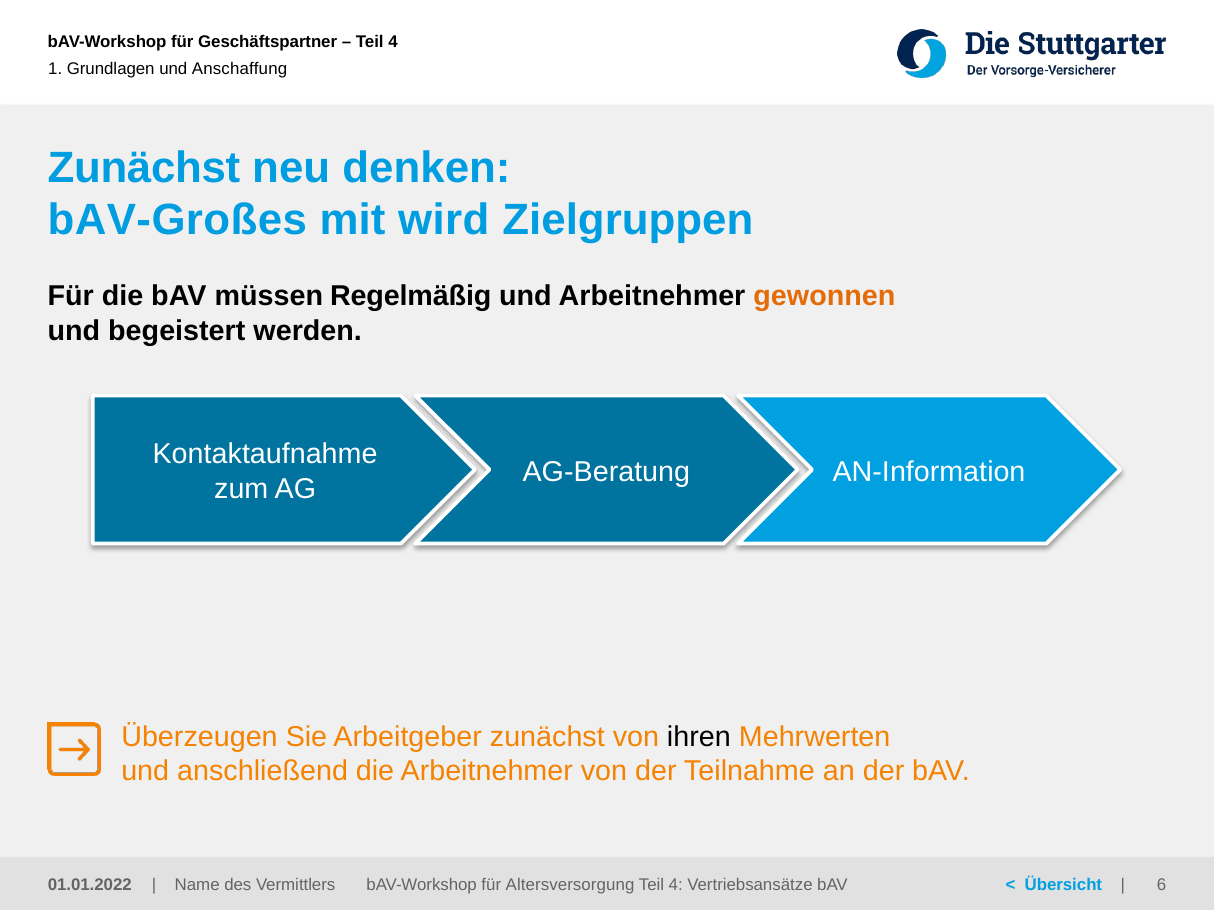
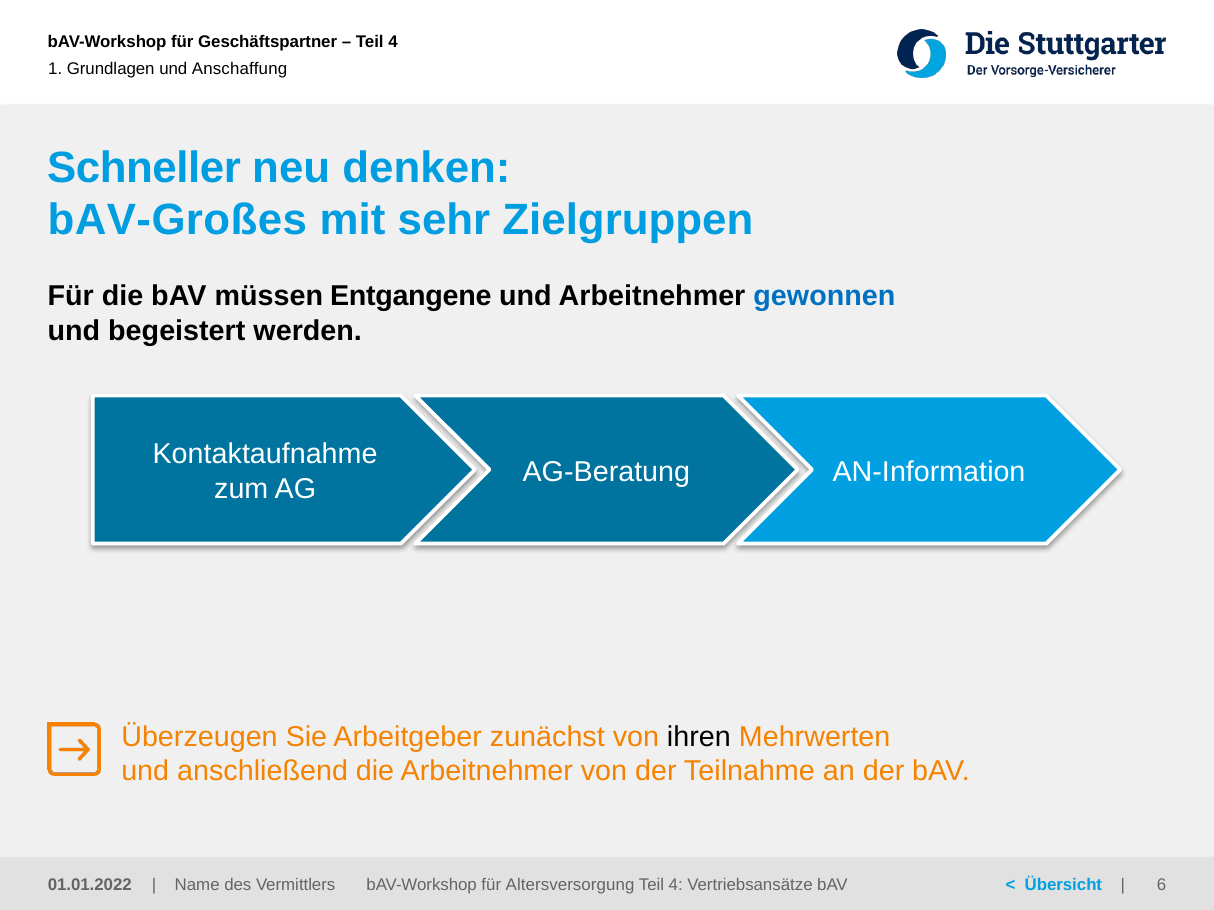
Zunächst at (144, 168): Zunächst -> Schneller
wird: wird -> sehr
Regelmäßig: Regelmäßig -> Entgangene
gewonnen colour: orange -> blue
